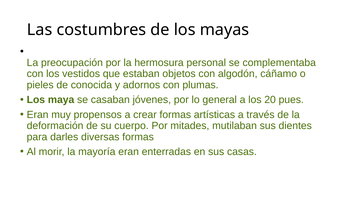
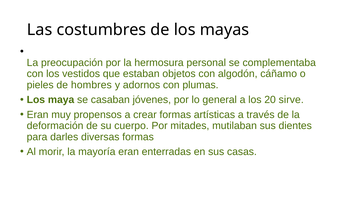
conocida: conocida -> hombres
pues: pues -> sirve
